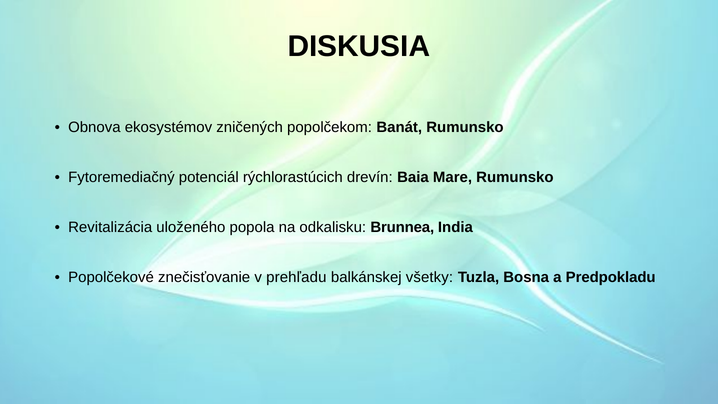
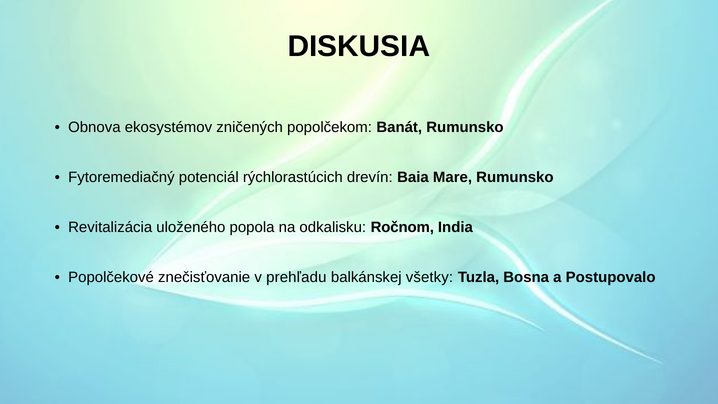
Brunnea: Brunnea -> Ročnom
Predpokladu: Predpokladu -> Postupovalo
